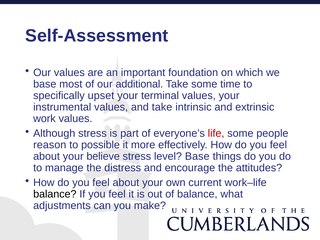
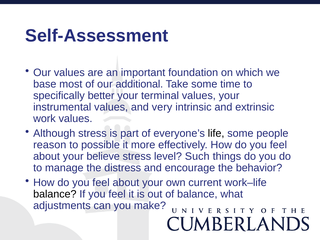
upset: upset -> better
and take: take -> very
life colour: red -> black
level Base: Base -> Such
attitudes: attitudes -> behavior
